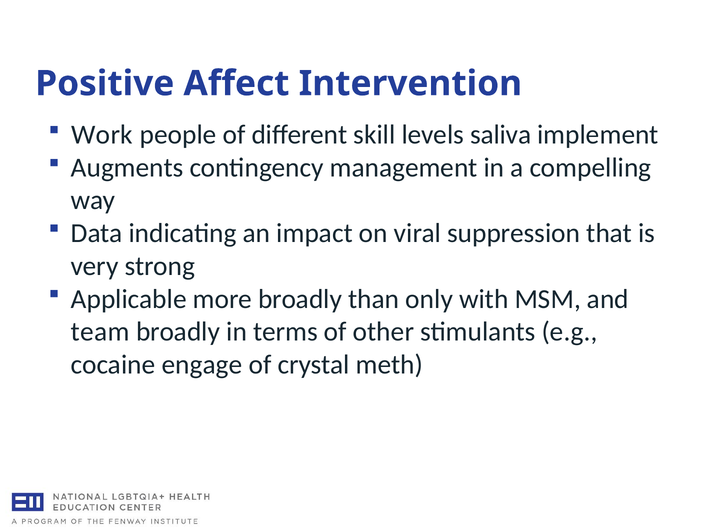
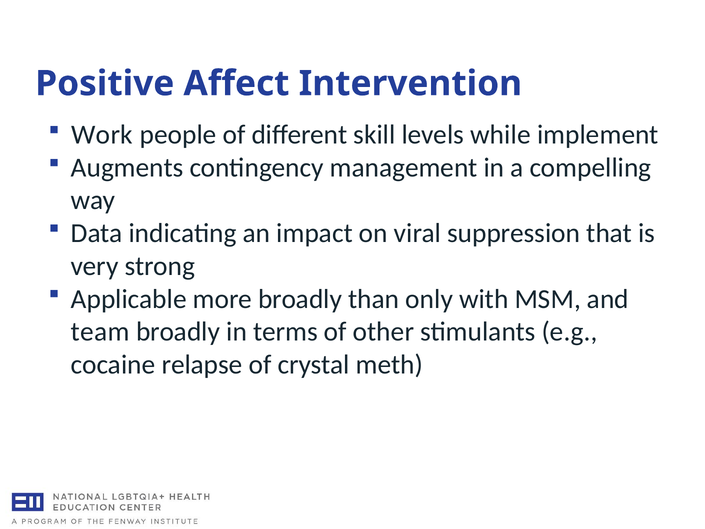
saliva: saliva -> while
engage: engage -> relapse
